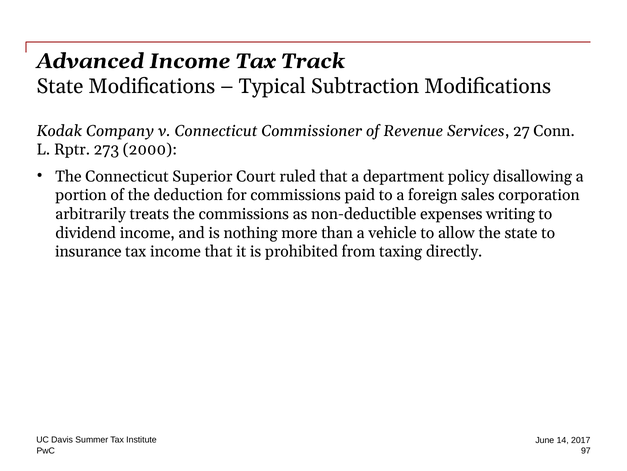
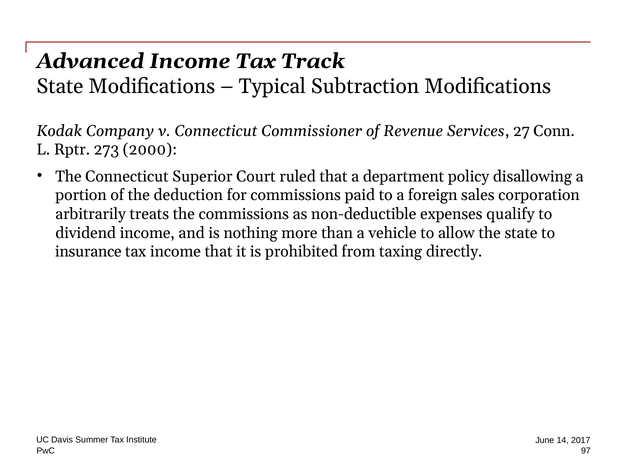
writing: writing -> qualify
